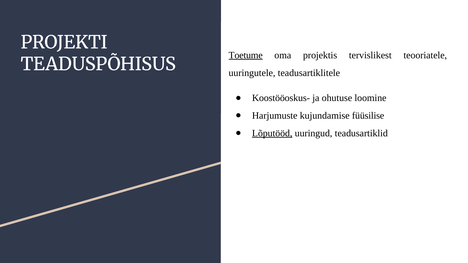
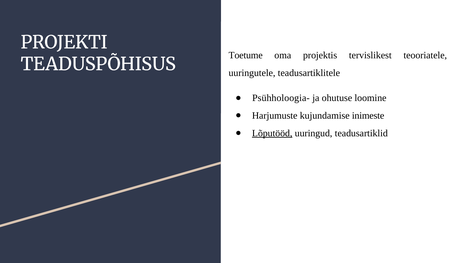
Toetume underline: present -> none
Koostööoskus-: Koostööoskus- -> Psühholoogia-
füüsilise: füüsilise -> inimeste
